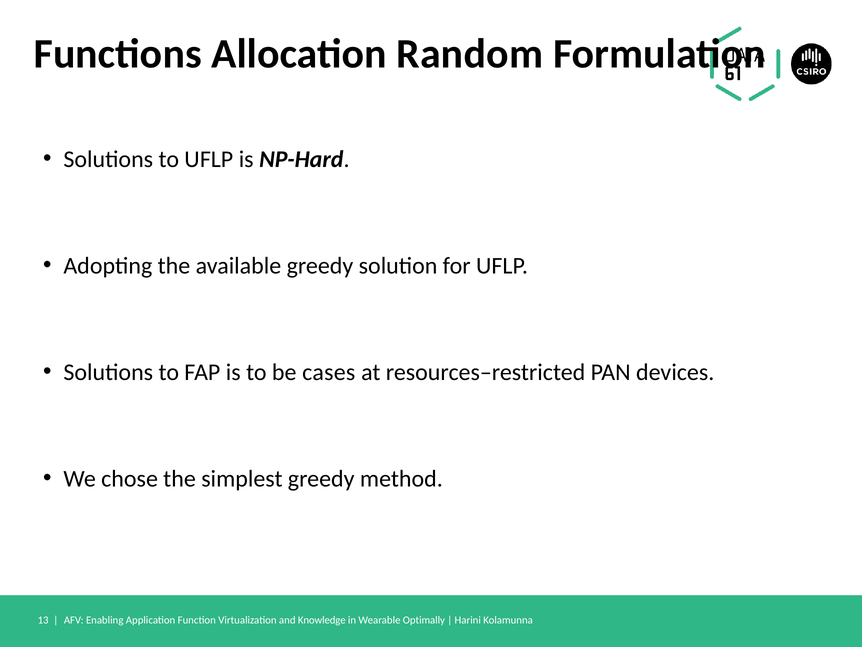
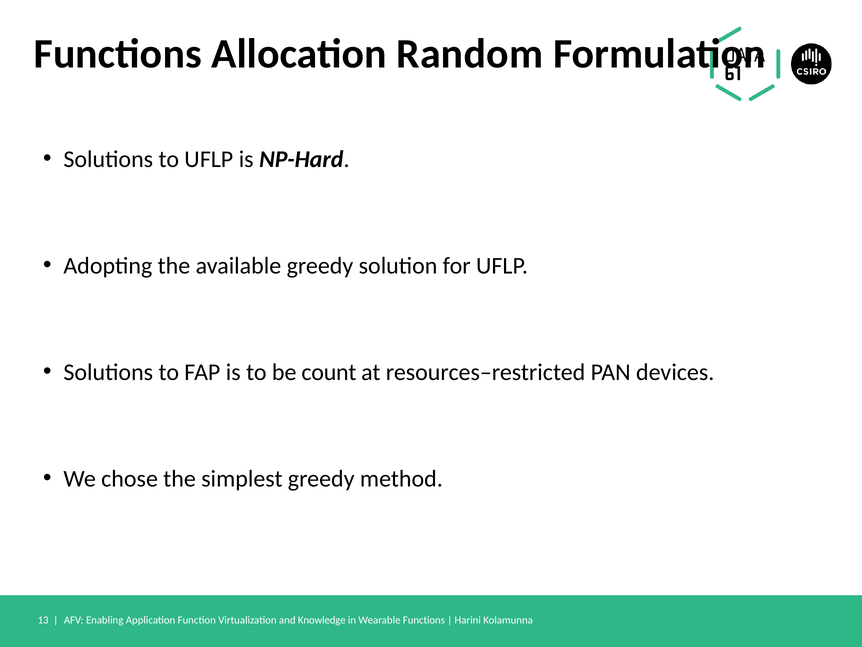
cases: cases -> count
Wearable Optimally: Optimally -> Functions
